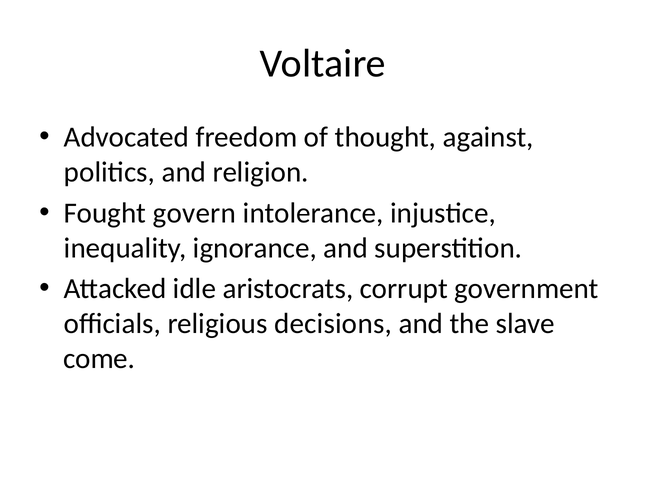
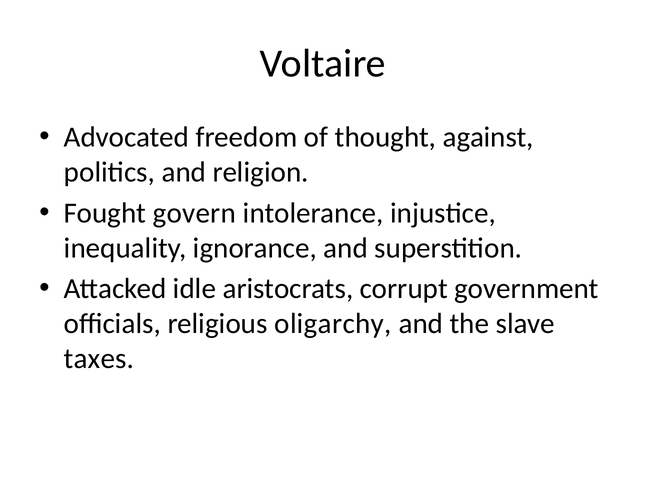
decisions: decisions -> oligarchy
come: come -> taxes
